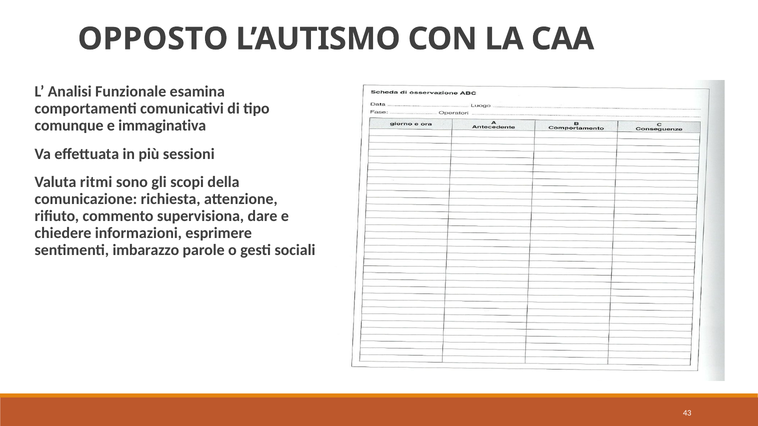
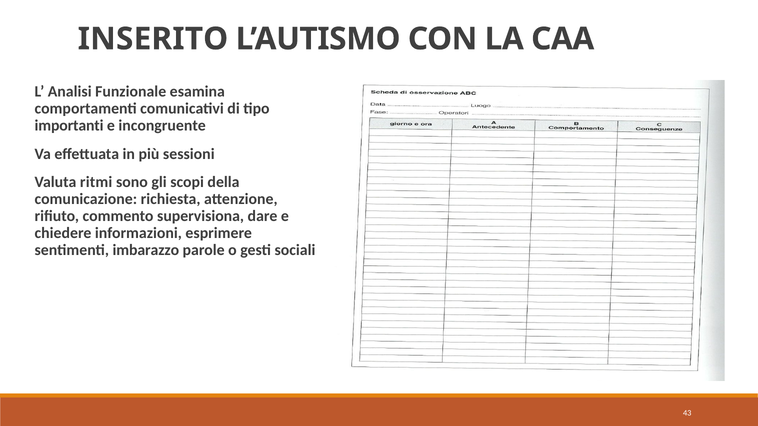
OPPOSTO: OPPOSTO -> INSERITO
comunque: comunque -> importanti
immaginativa: immaginativa -> incongruente
